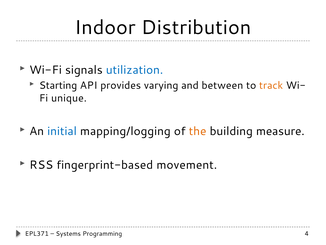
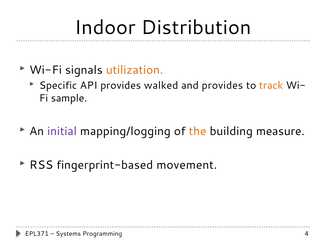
utilization colour: blue -> orange
Starting: Starting -> Specific
varying: varying -> walked
and between: between -> provides
unique: unique -> sample
initial colour: blue -> purple
